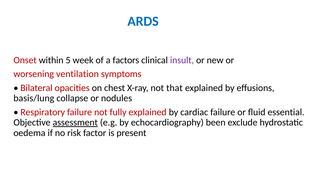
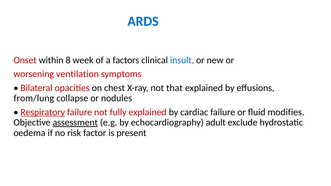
5: 5 -> 8
insult colour: purple -> blue
basis/lung: basis/lung -> from/lung
Respiratory underline: none -> present
essential: essential -> modifies
been: been -> adult
